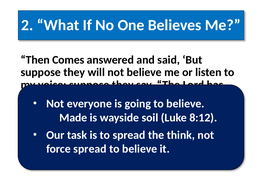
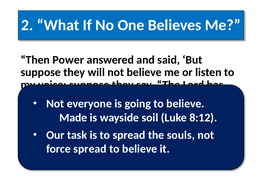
Comes: Comes -> Power
think: think -> souls
